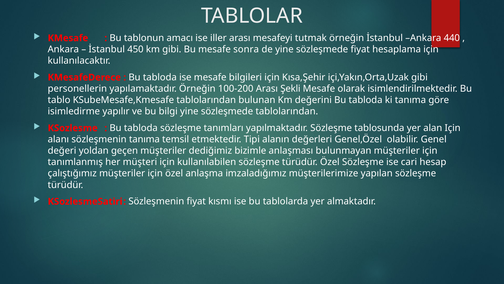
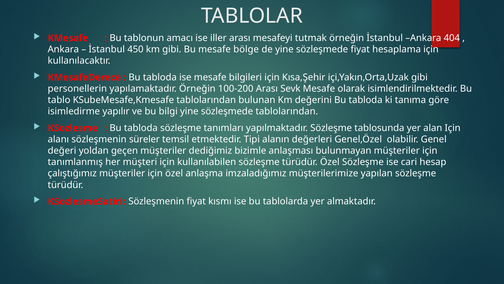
440: 440 -> 404
sonra: sonra -> bölge
Şekli: Şekli -> Sevk
sözleşmenin tanıma: tanıma -> süreler
